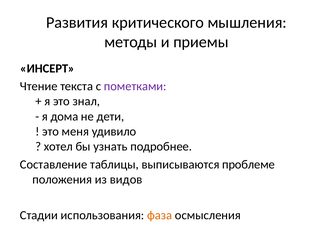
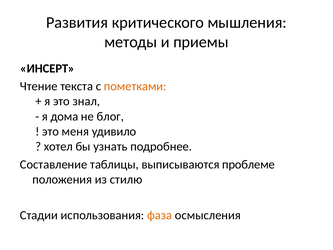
пометками colour: purple -> orange
дети: дети -> блог
видов: видов -> стилю
